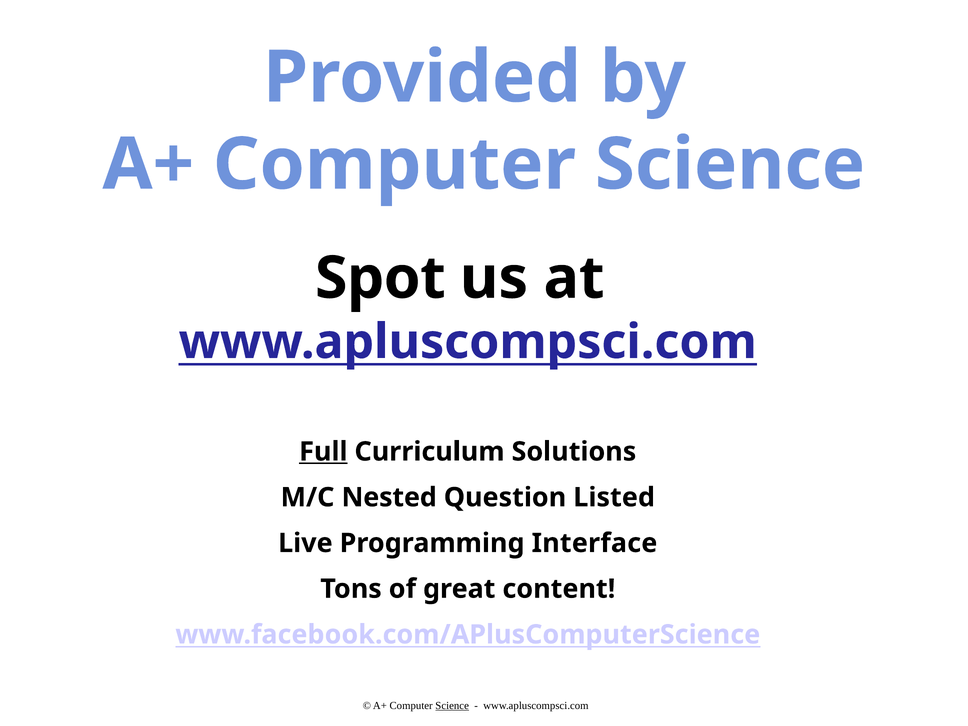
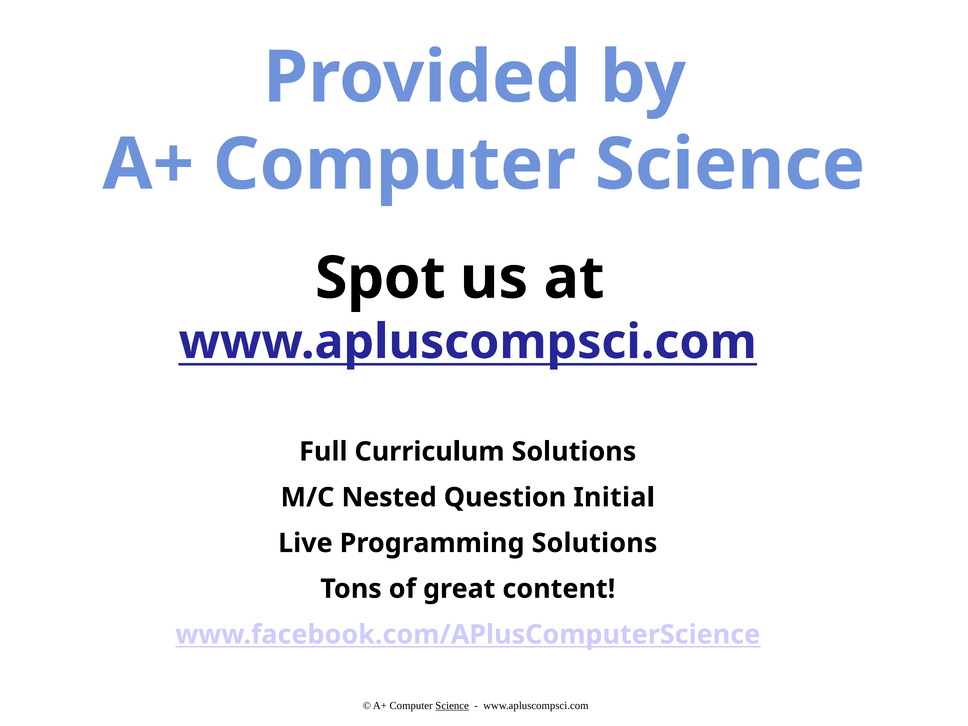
Full underline: present -> none
Listed: Listed -> Initial
Programming Interface: Interface -> Solutions
